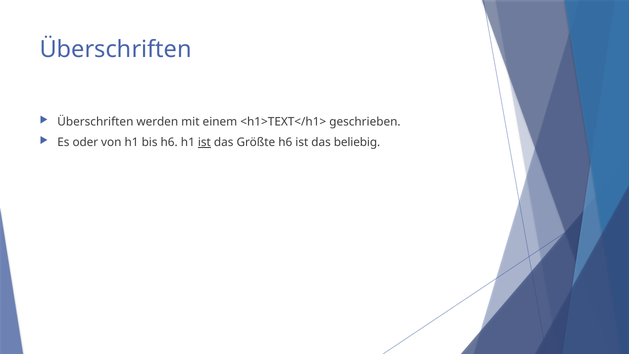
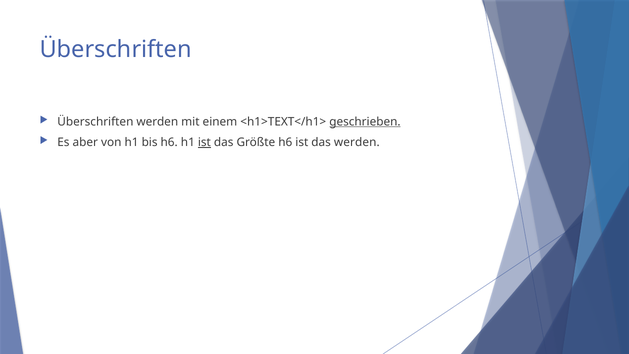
geschrieben underline: none -> present
oder: oder -> aber
das beliebig: beliebig -> werden
